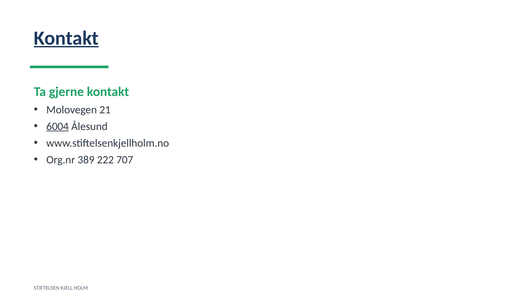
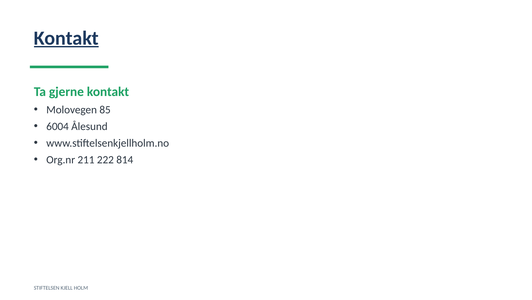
21: 21 -> 85
6004 underline: present -> none
389: 389 -> 211
707: 707 -> 814
